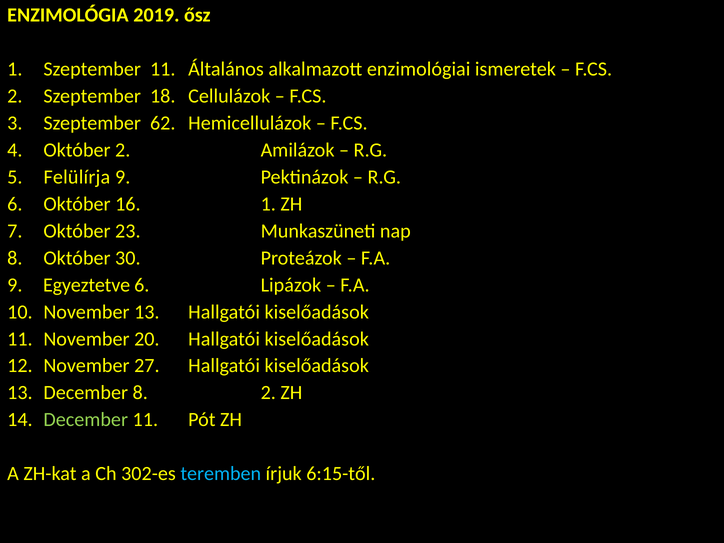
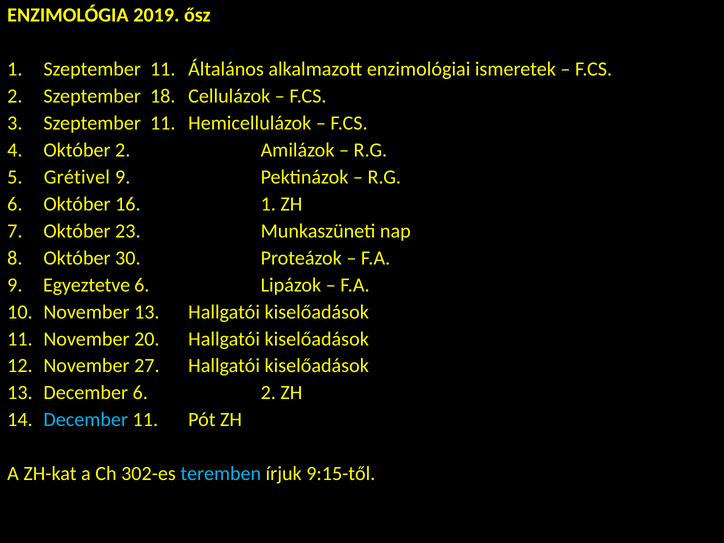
62 at (163, 123): 62 -> 11
Felülírja: Felülírja -> Grétivel
December 8: 8 -> 6
December at (86, 420) colour: light green -> light blue
6:15-től: 6:15-től -> 9:15-től
